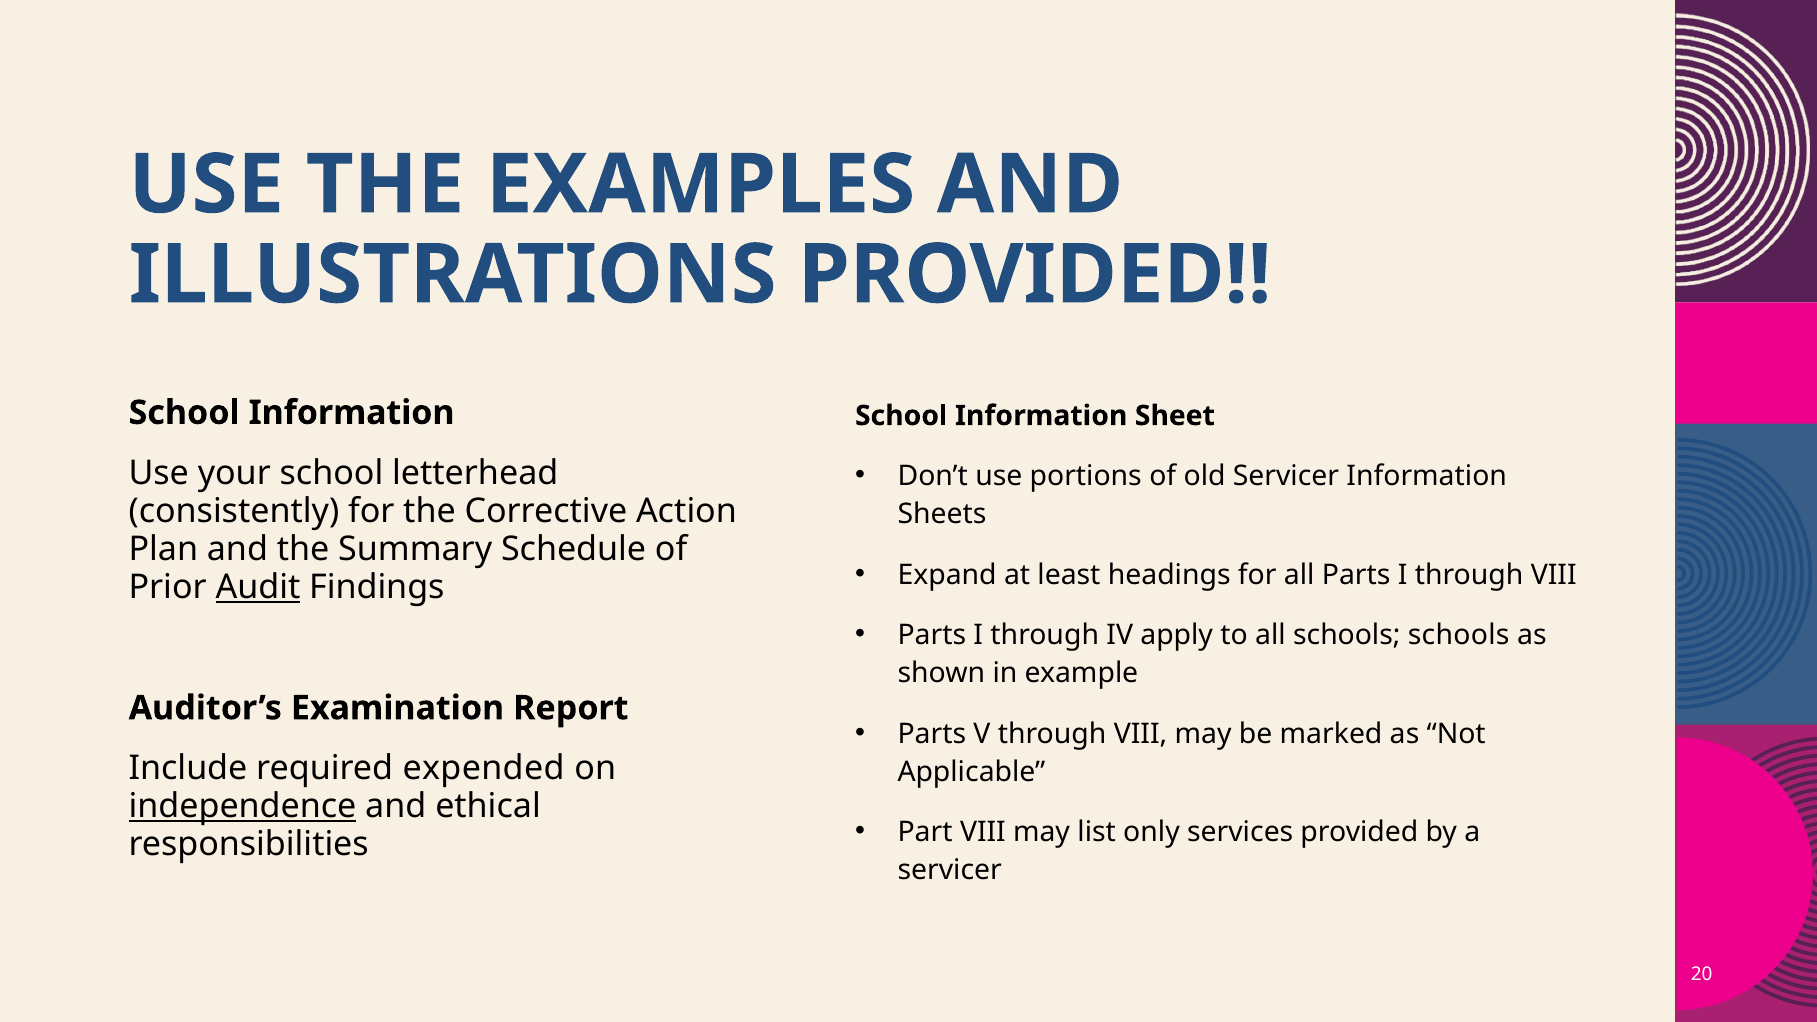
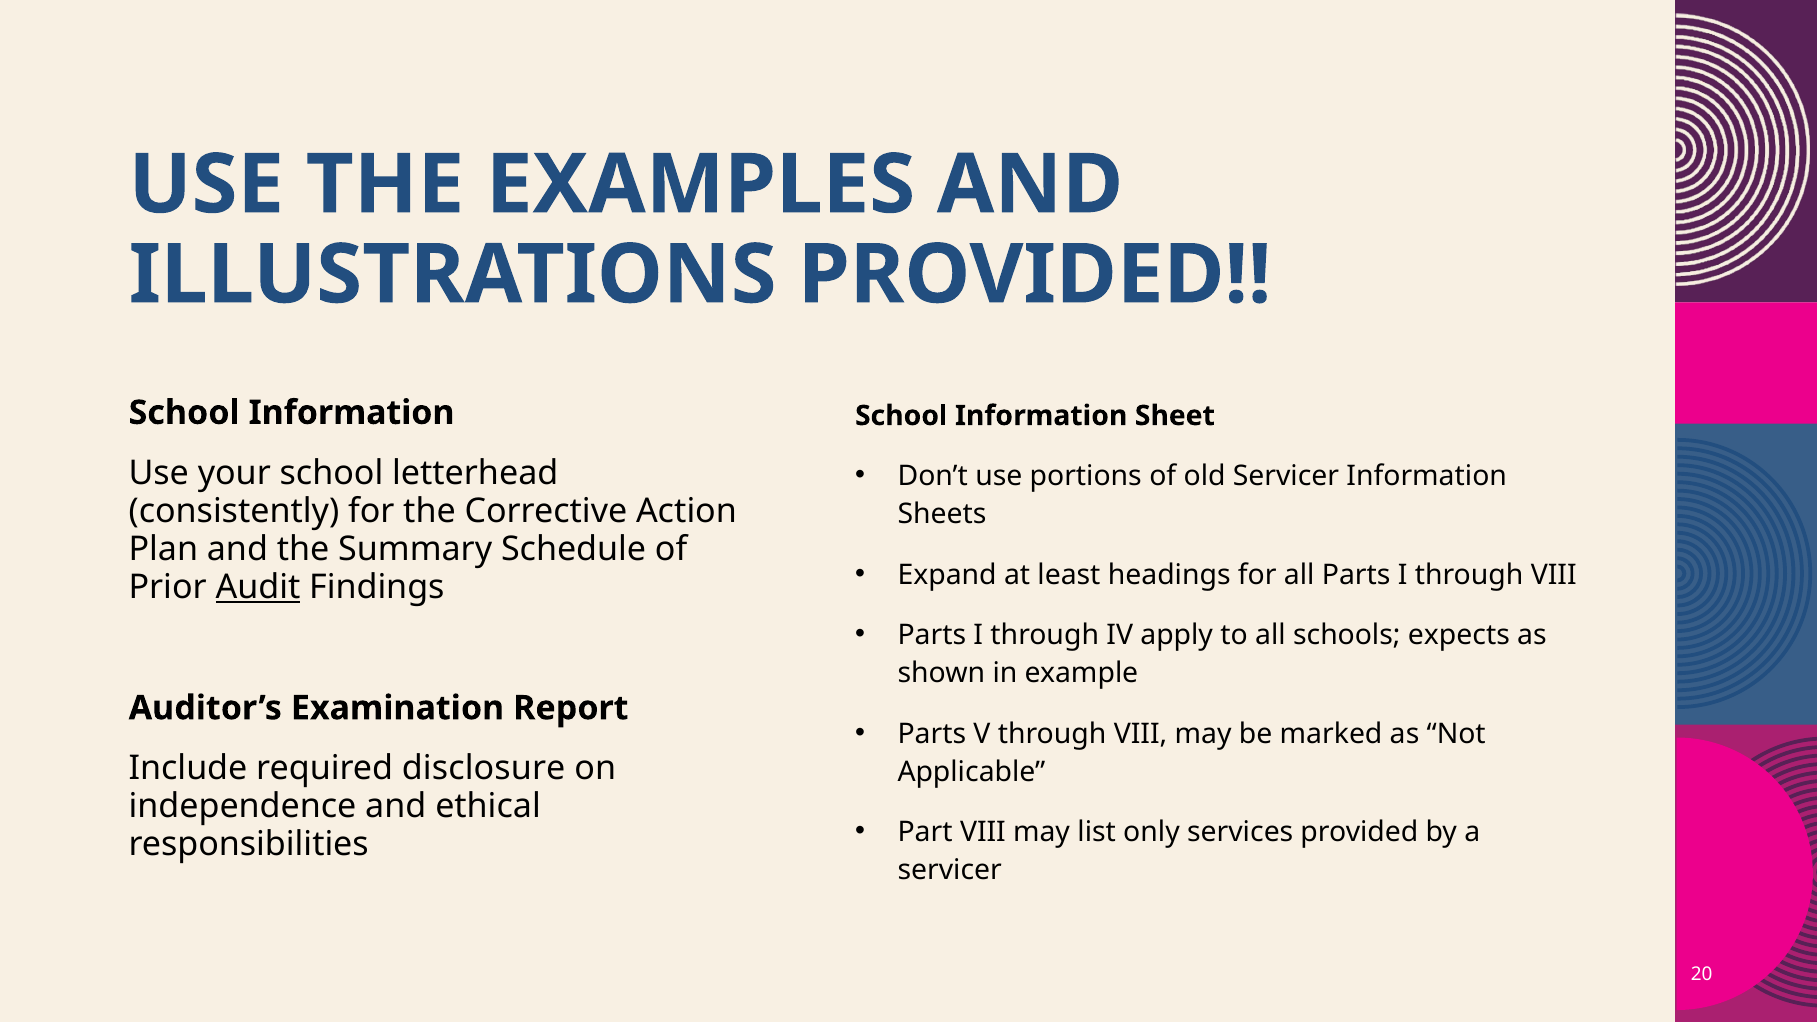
schools schools: schools -> expects
expended: expended -> disclosure
independence underline: present -> none
